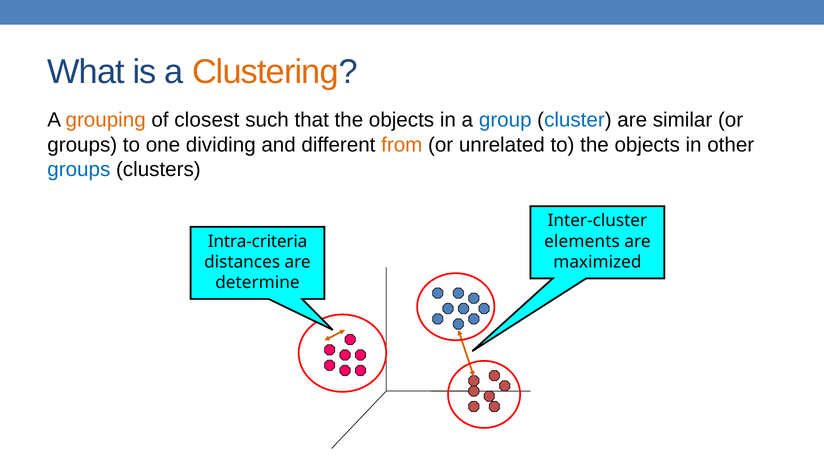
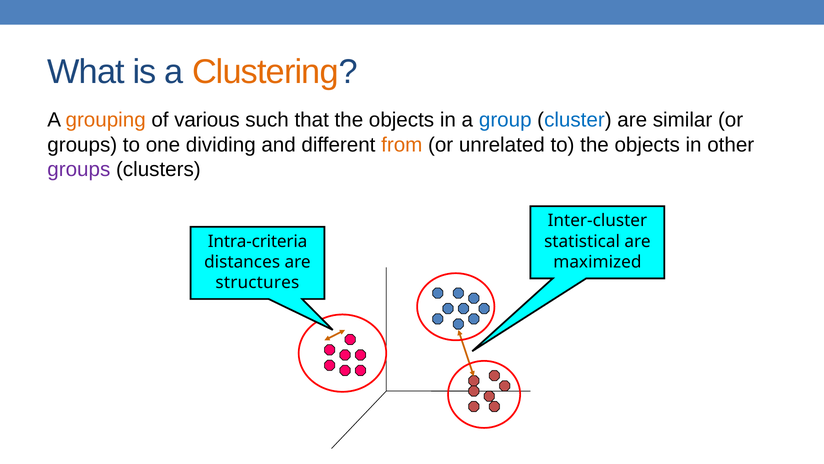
closest: closest -> various
groups at (79, 169) colour: blue -> purple
elements: elements -> statistical
determine: determine -> structures
